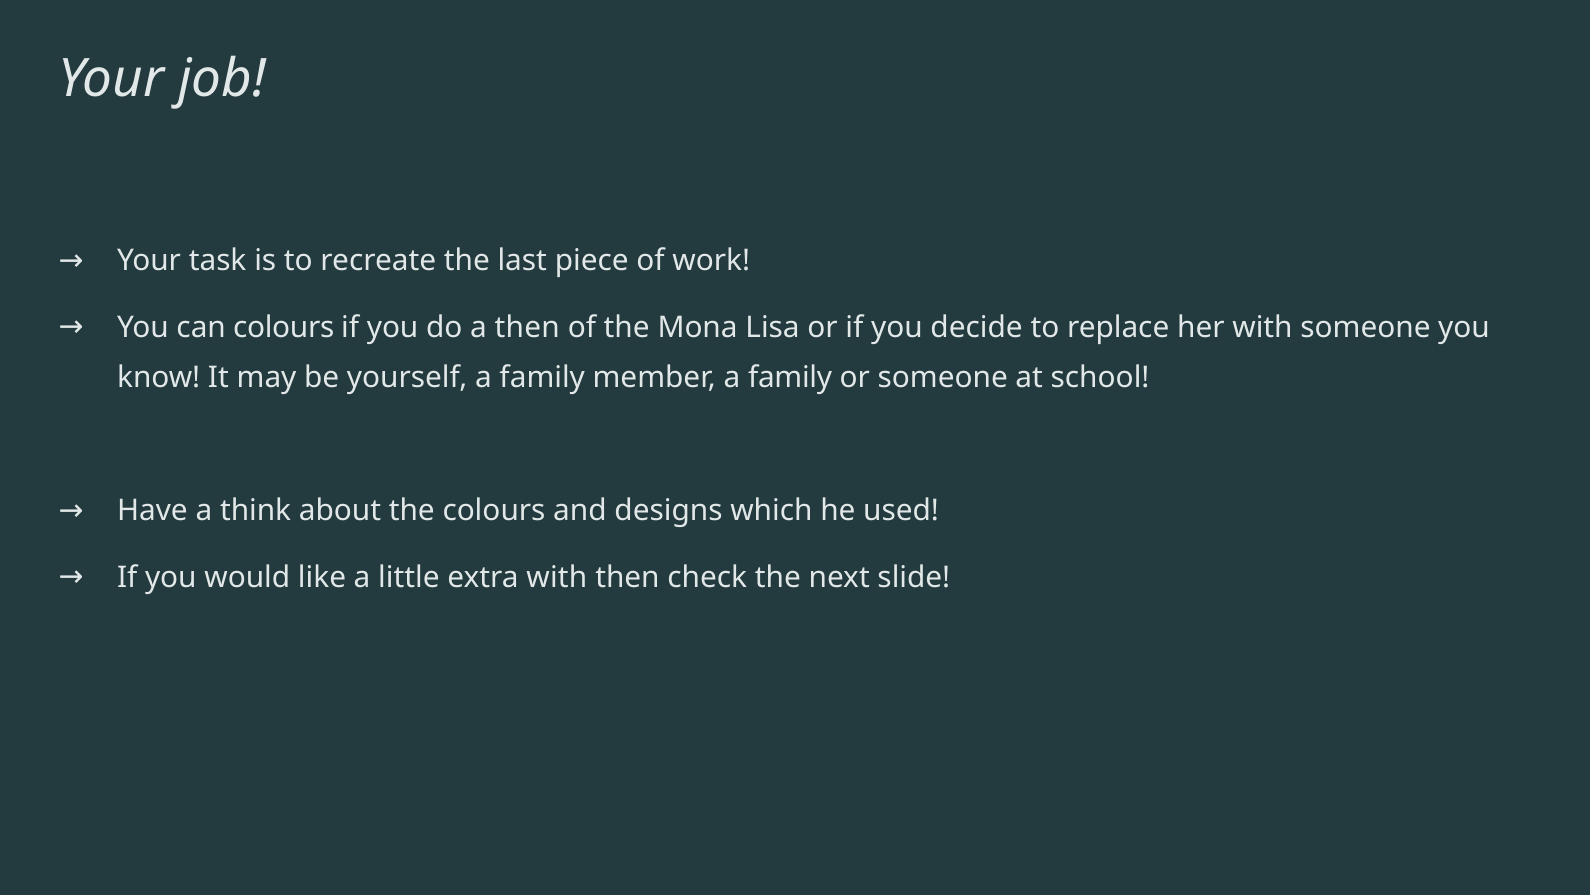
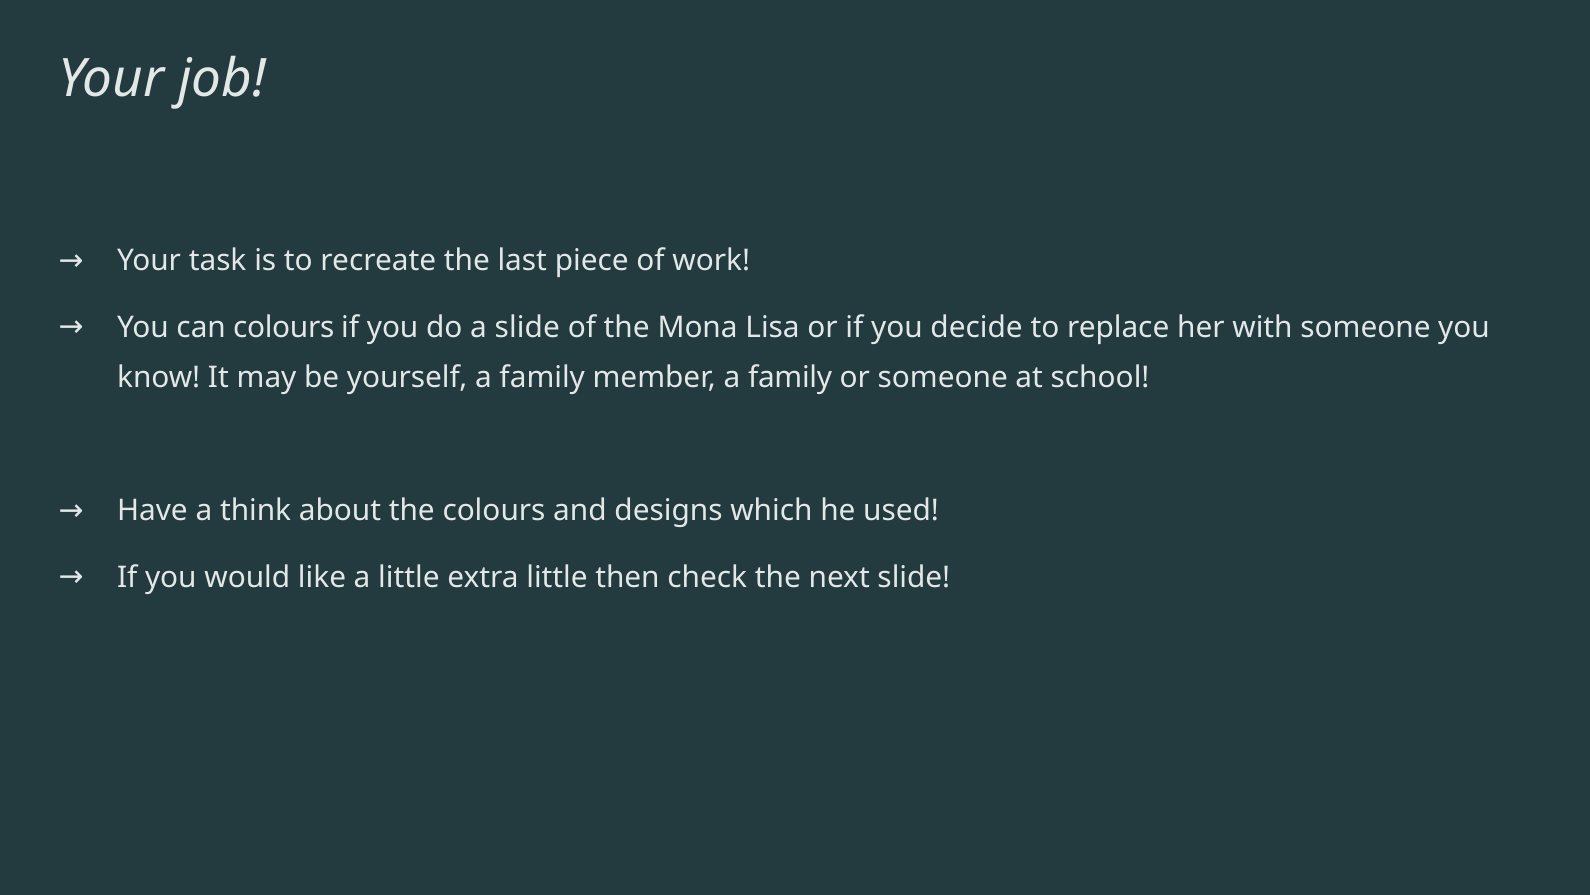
a then: then -> slide
extra with: with -> little
